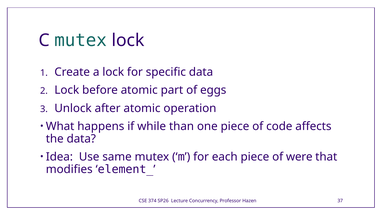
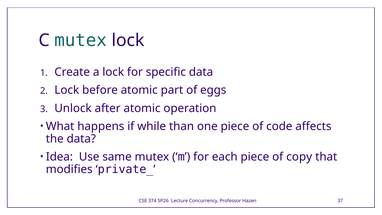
were: were -> copy
element_: element_ -> private_
